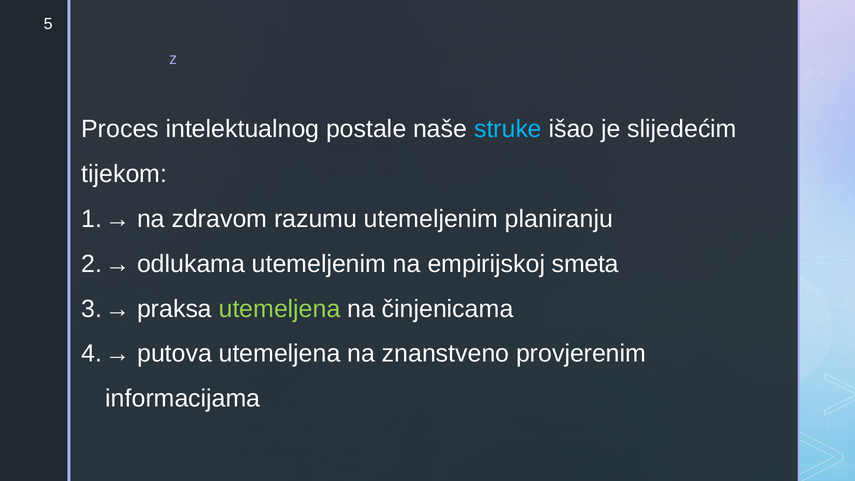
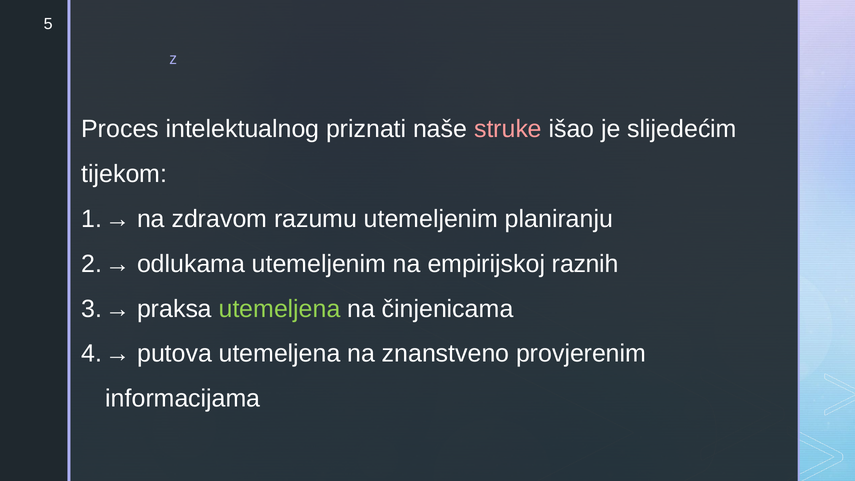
postale: postale -> priznati
struke colour: light blue -> pink
smeta: smeta -> raznih
